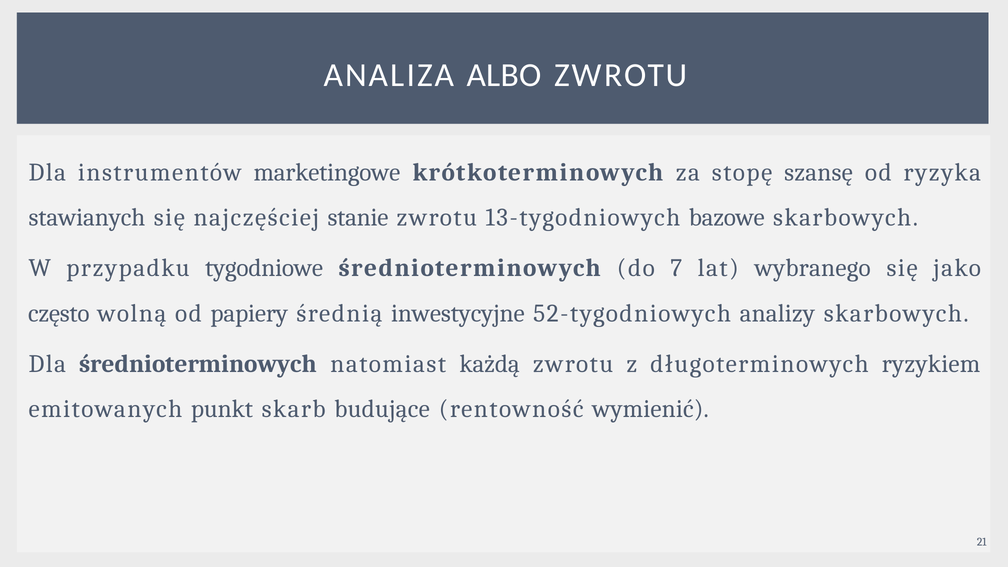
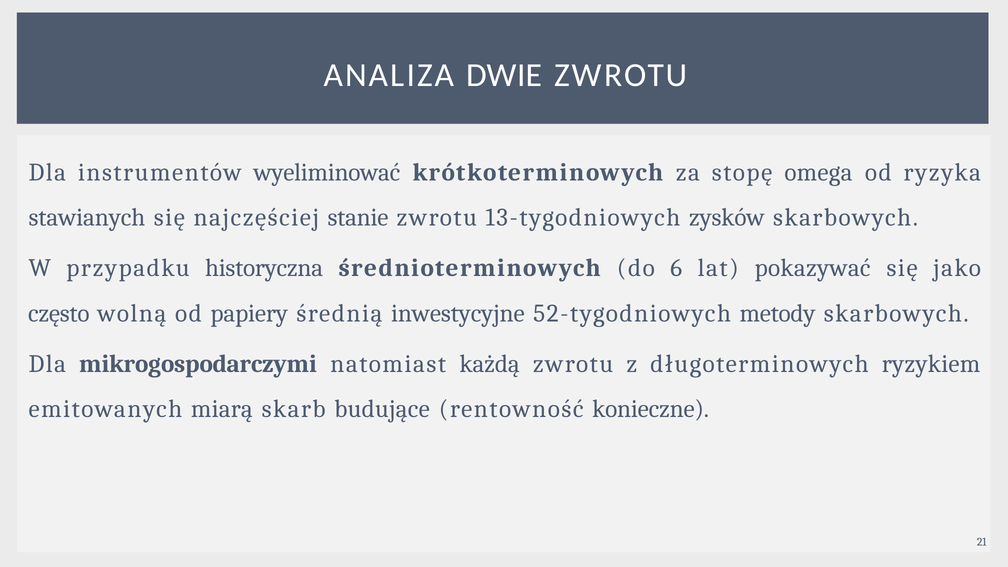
ALBO: ALBO -> DWIE
marketingowe: marketingowe -> wyeliminować
szansę: szansę -> omega
bazowe: bazowe -> zysków
tygodniowe: tygodniowe -> historyczna
7: 7 -> 6
wybranego: wybranego -> pokazywać
analizy: analizy -> metody
Dla średnioterminowych: średnioterminowych -> mikrogospodarczymi
punkt: punkt -> miarą
wymienić: wymienić -> konieczne
